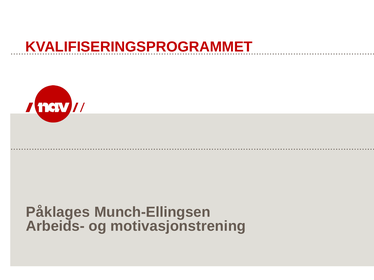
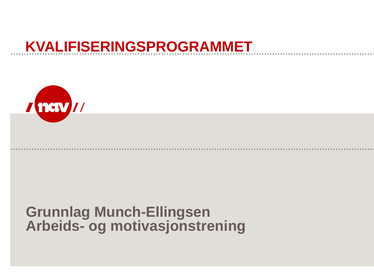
Påklages: Påklages -> Grunnlag
